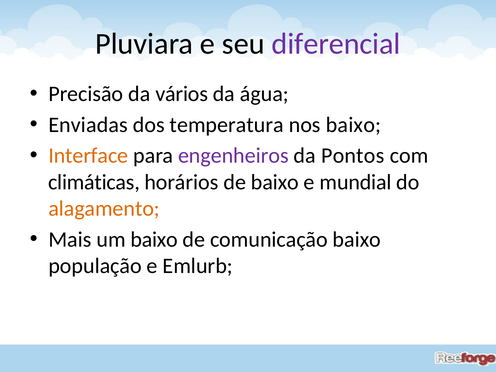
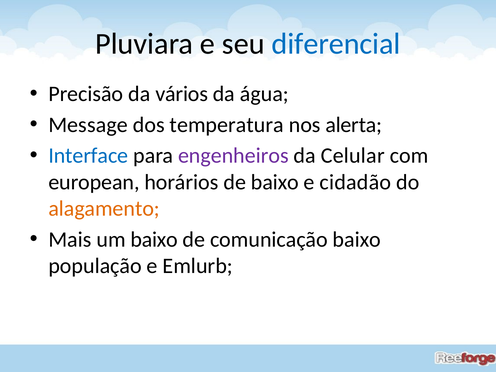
diferencial colour: purple -> blue
Enviadas: Enviadas -> Message
nos baixo: baixo -> alerta
Interface colour: orange -> blue
Pontos: Pontos -> Celular
climáticas: climáticas -> european
mundial: mundial -> cidadão
